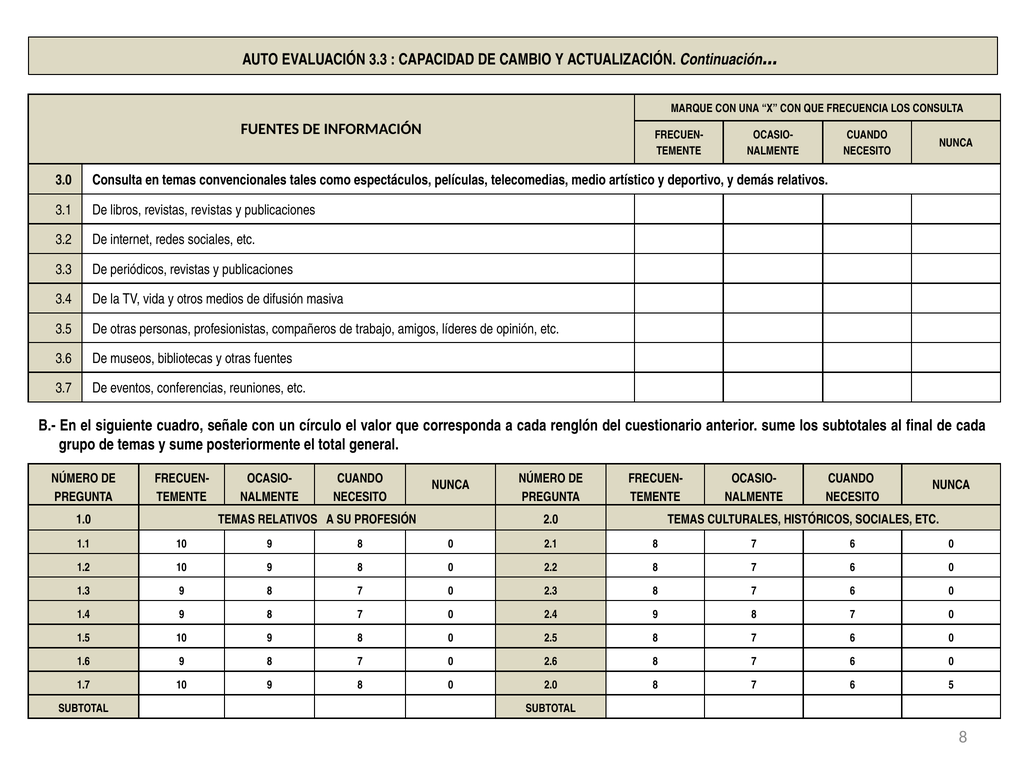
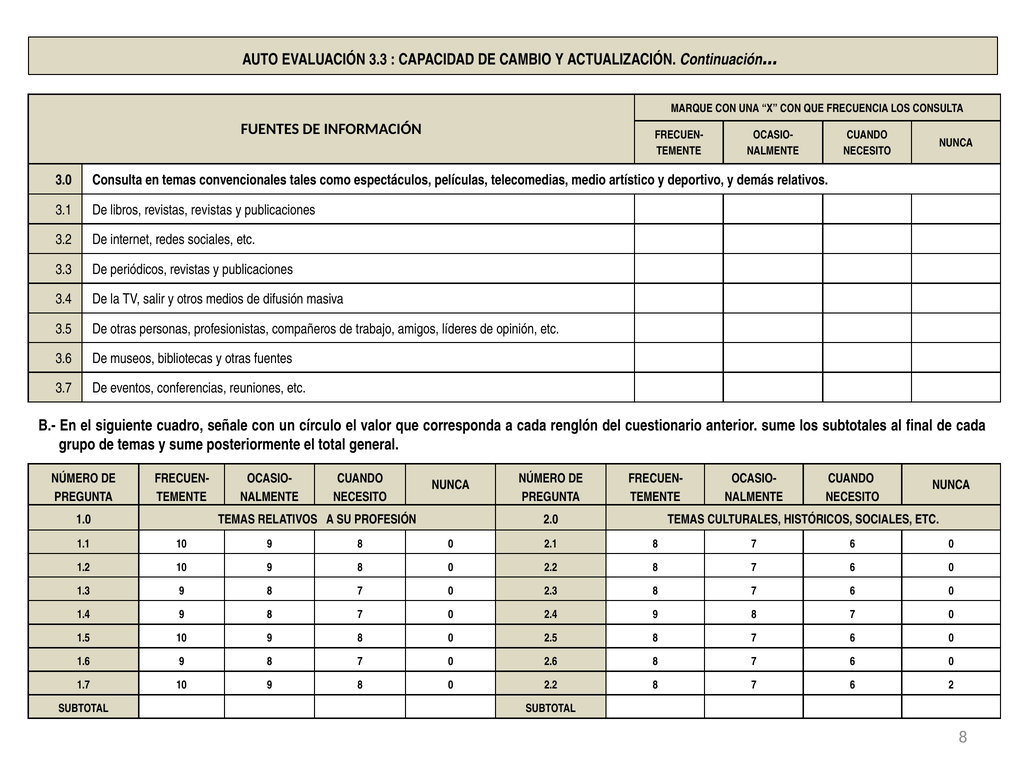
vida: vida -> salir
2.0 at (551, 685): 2.0 -> 2.2
5: 5 -> 2
